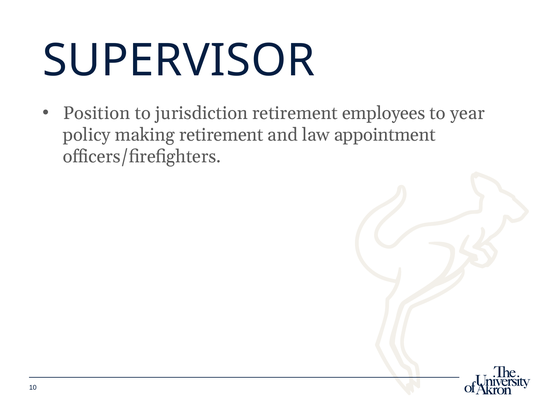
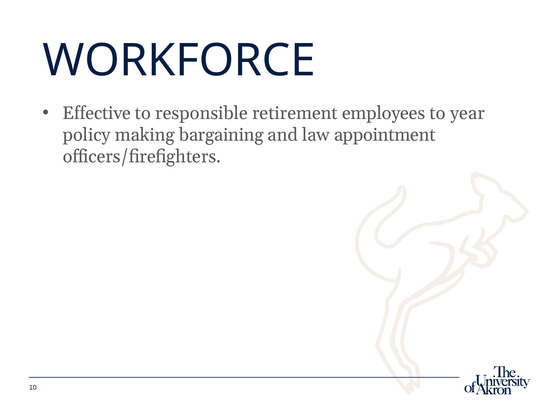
SUPERVISOR: SUPERVISOR -> WORKFORCE
Position: Position -> Effective
jurisdiction: jurisdiction -> responsible
making retirement: retirement -> bargaining
